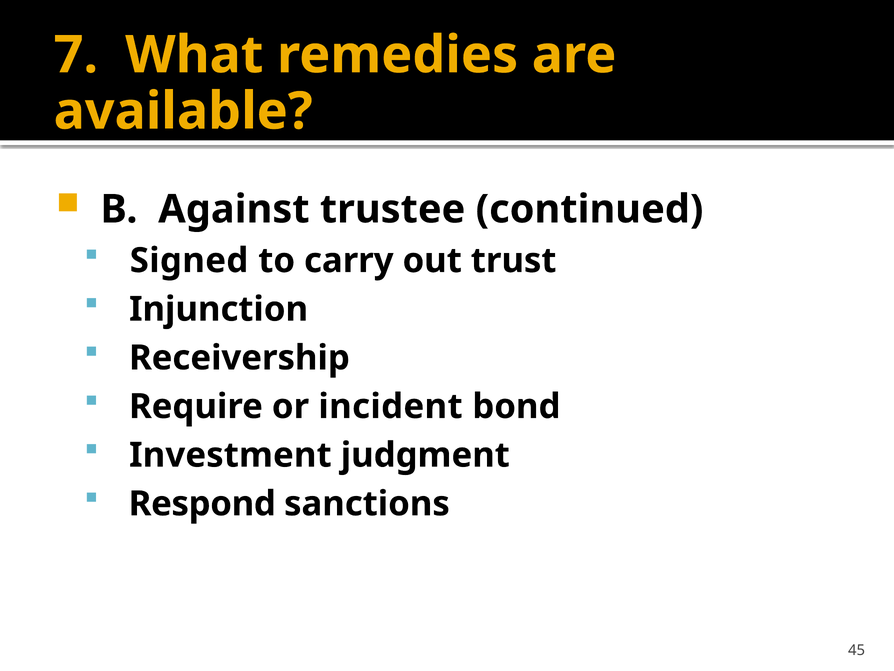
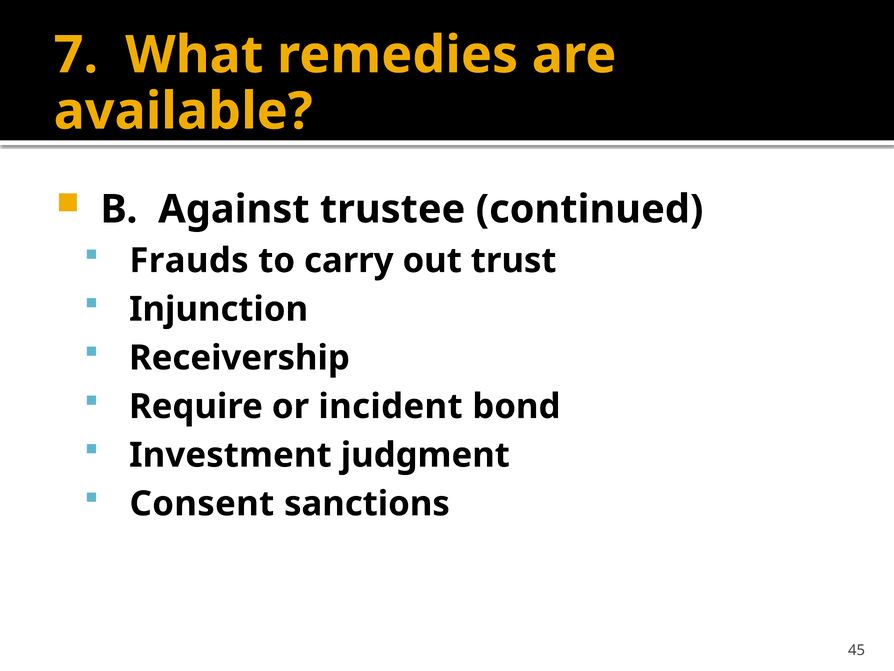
Signed: Signed -> Frauds
Respond: Respond -> Consent
